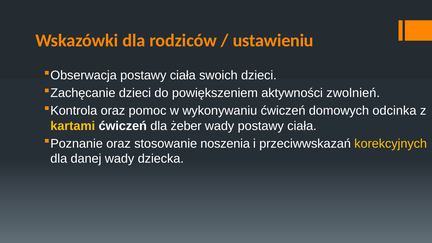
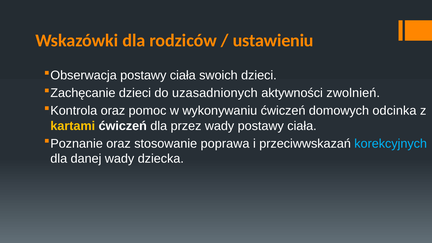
powiększeniem: powiększeniem -> uzasadnionych
żeber: żeber -> przez
noszenia: noszenia -> poprawa
korekcyjnych colour: yellow -> light blue
